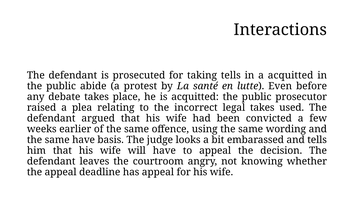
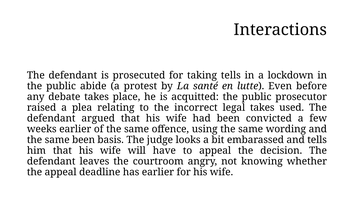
a acquitted: acquitted -> lockdown
same have: have -> been
has appeal: appeal -> earlier
